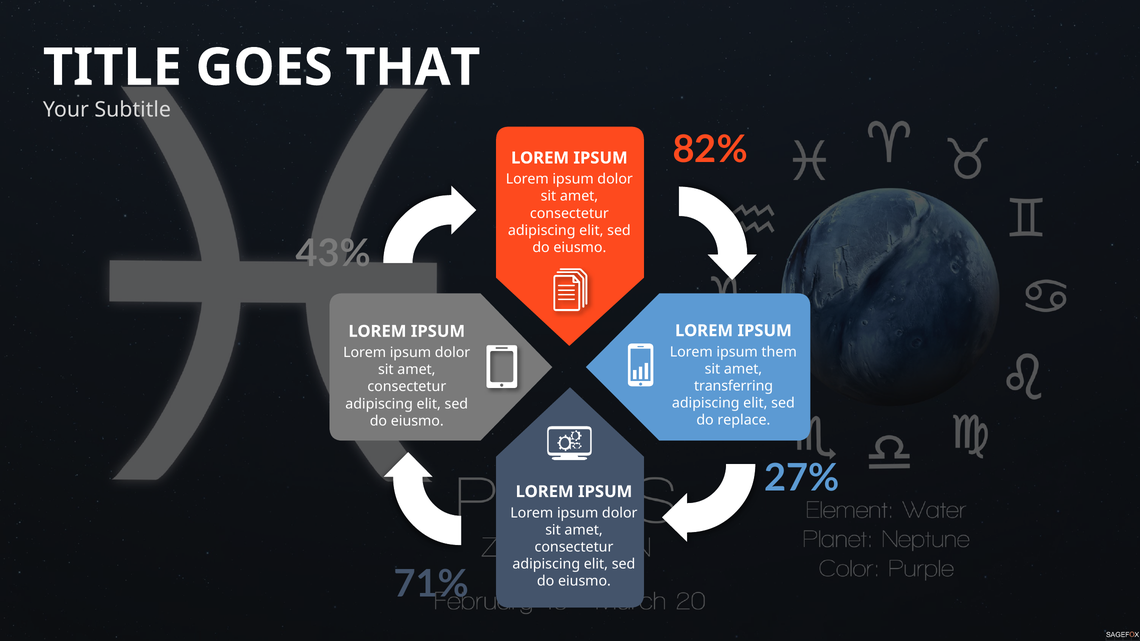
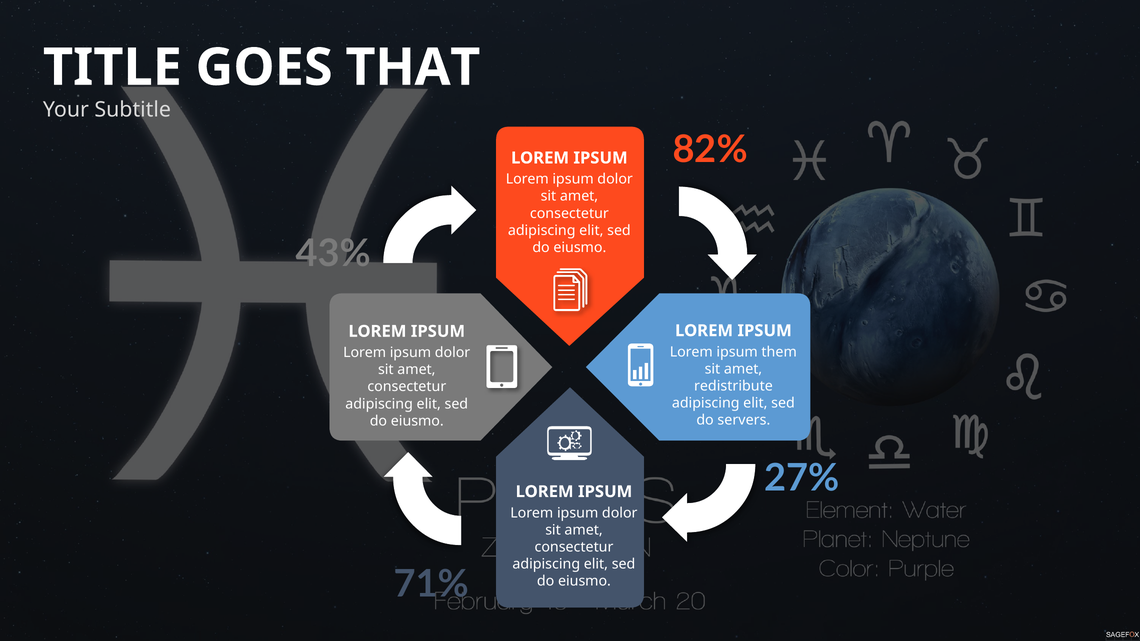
transferring: transferring -> redistribute
replace: replace -> servers
